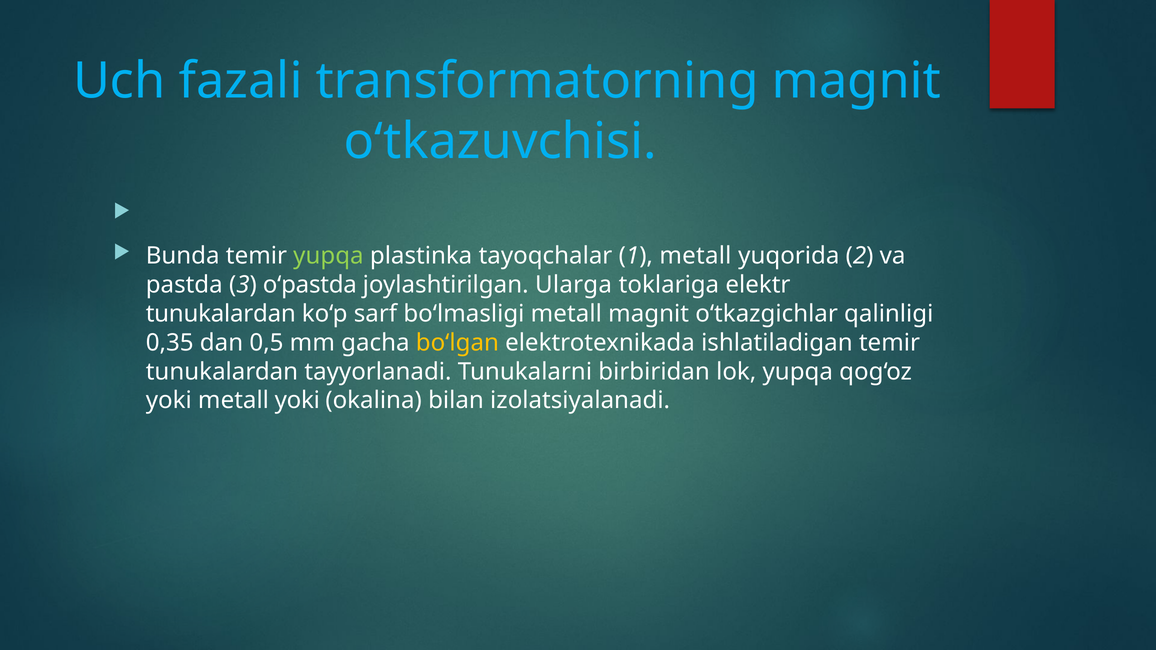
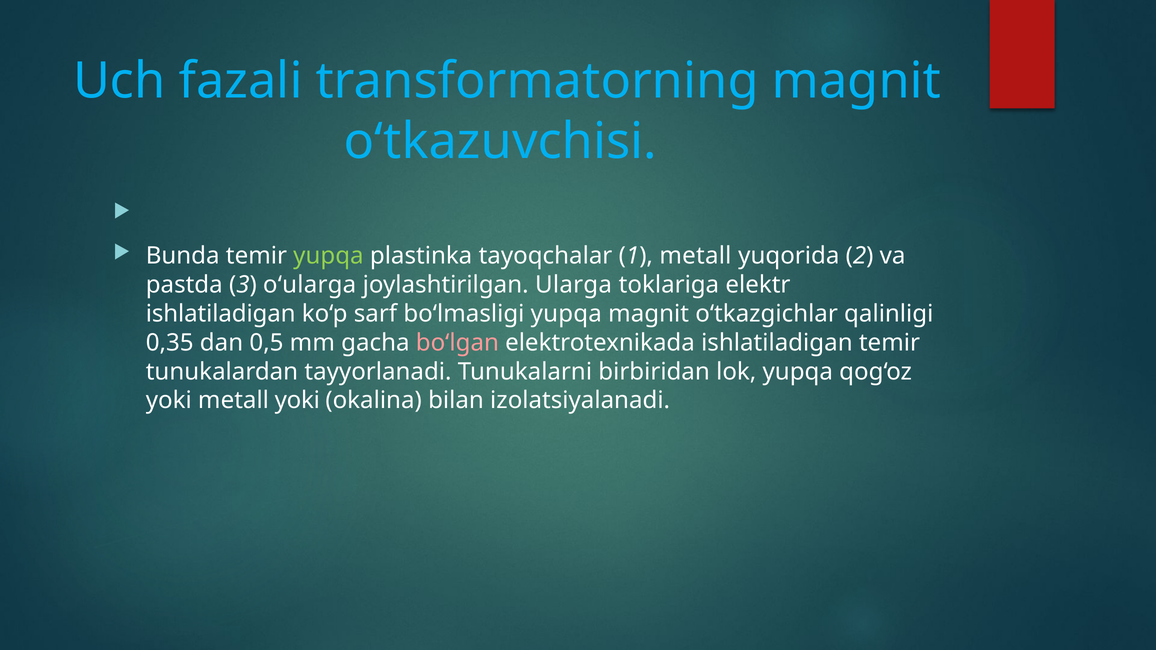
o‘pastda: o‘pastda -> o‘ularga
tunukalardan at (221, 314): tunukalardan -> ishlatiladigan
bo‘lmasligi metall: metall -> yupqa
bo‘lgan colour: yellow -> pink
